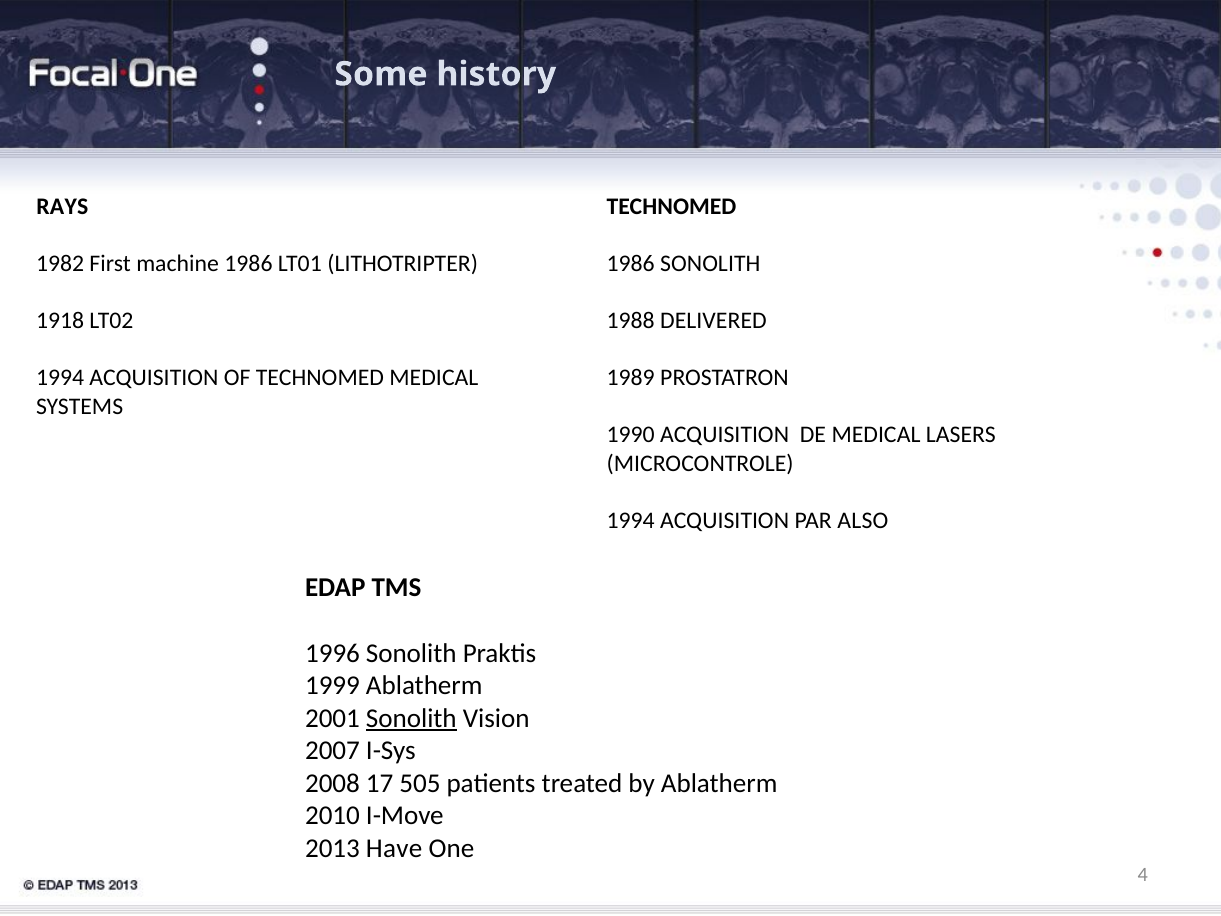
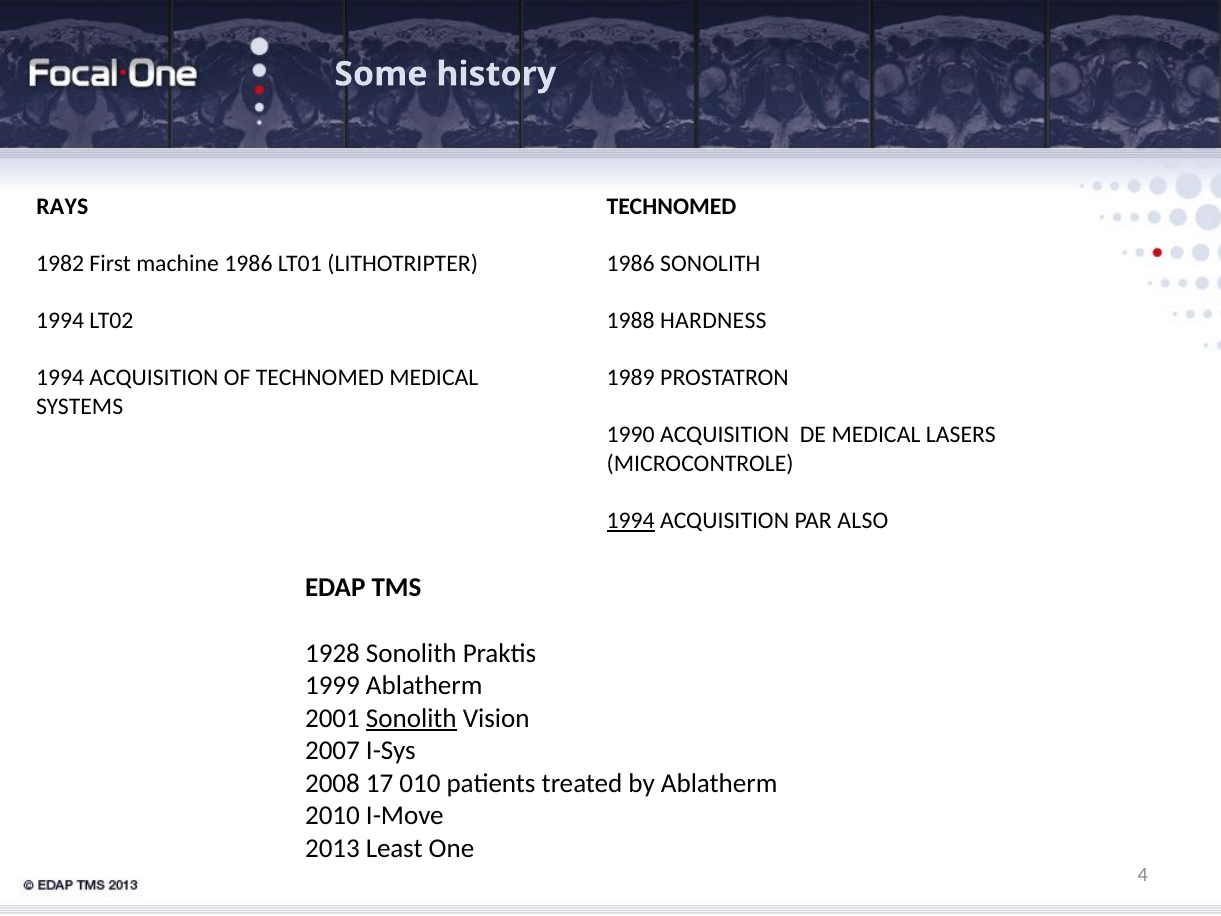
1918 at (60, 321): 1918 -> 1994
DELIVERED: DELIVERED -> HARDNESS
1994 at (631, 521) underline: none -> present
1996: 1996 -> 1928
505: 505 -> 010
Have: Have -> Least
